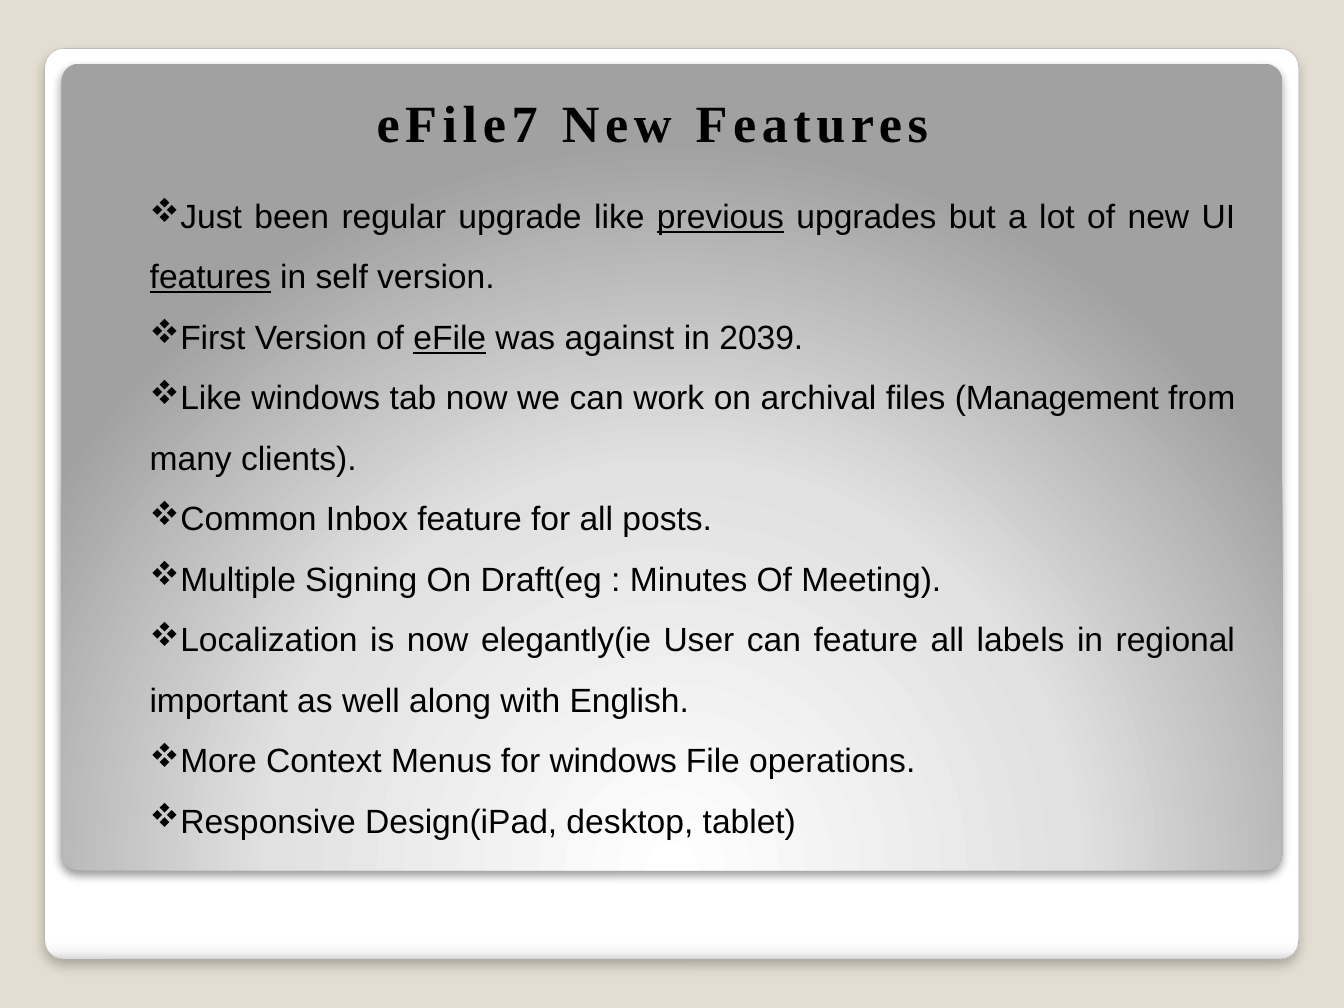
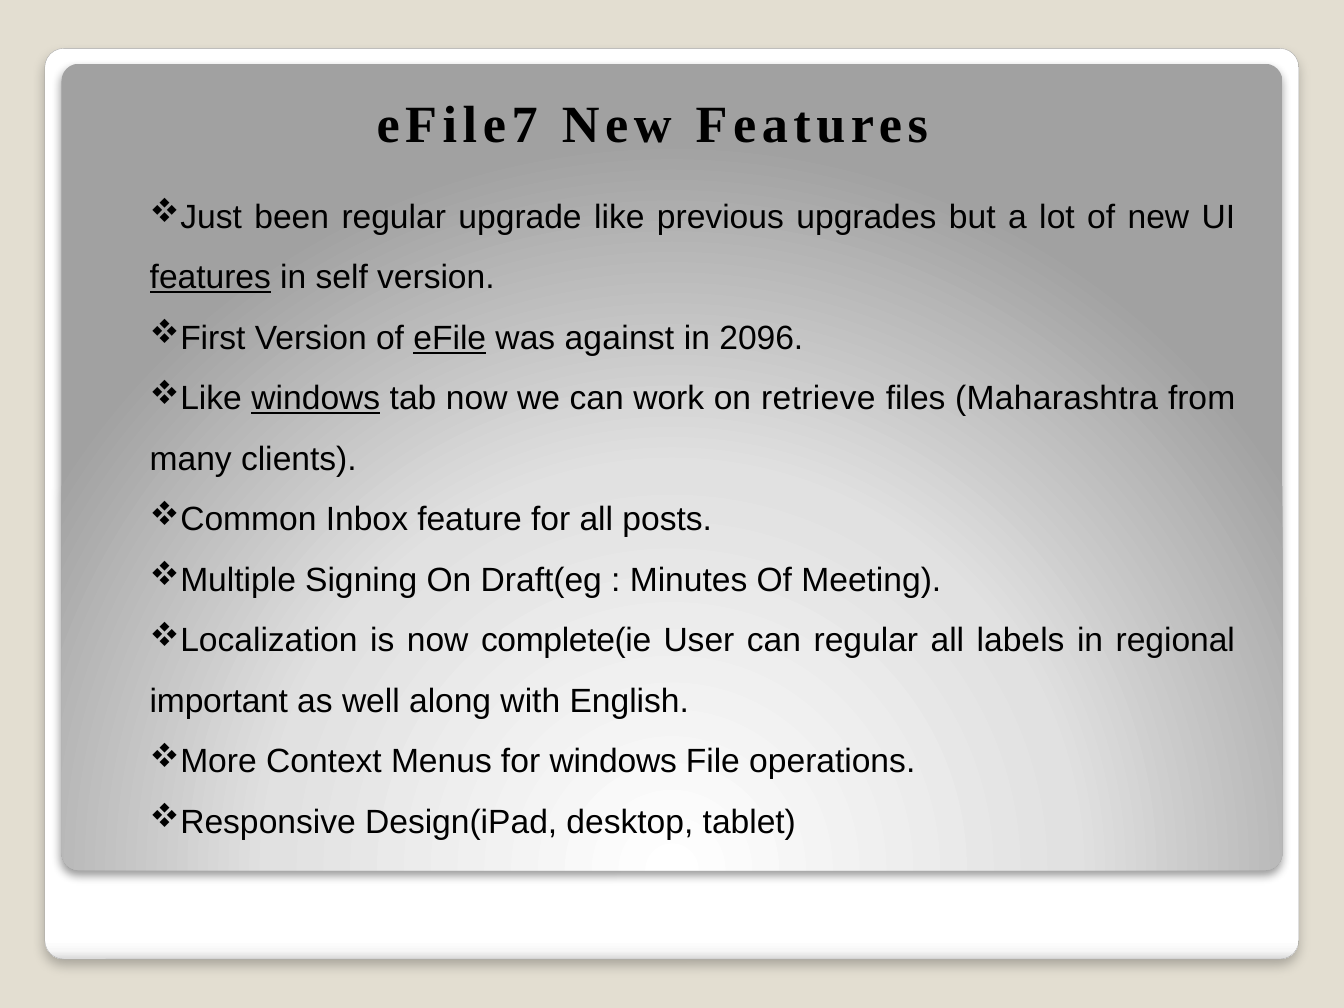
previous underline: present -> none
2039: 2039 -> 2096
windows at (316, 399) underline: none -> present
archival: archival -> retrieve
Management: Management -> Maharashtra
elegantly(ie: elegantly(ie -> complete(ie
can feature: feature -> regular
